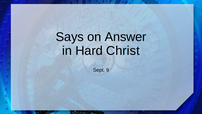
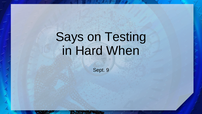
Answer: Answer -> Testing
Christ: Christ -> When
